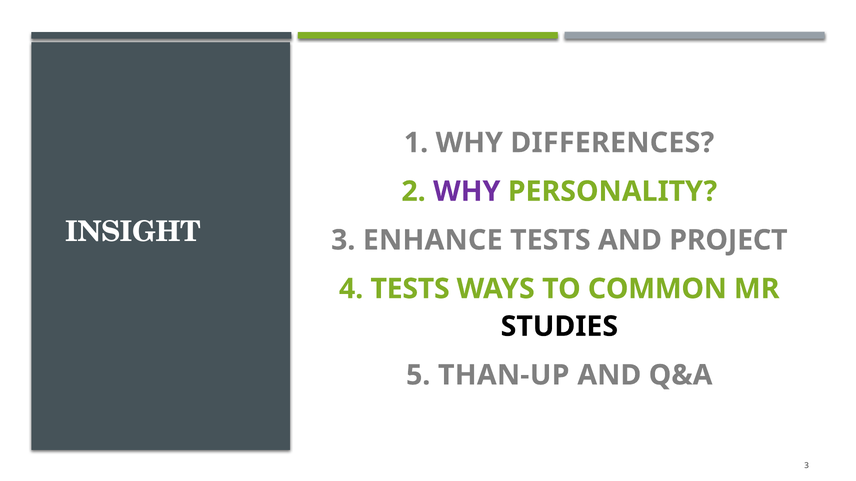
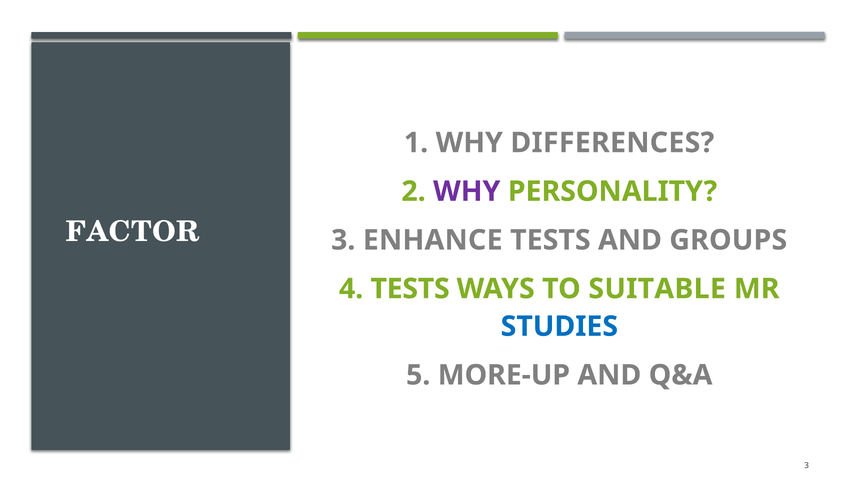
INSIGHT: INSIGHT -> FACTOR
PROJECT: PROJECT -> GROUPS
COMMON: COMMON -> SUITABLE
STUDIES colour: black -> blue
THAN-UP: THAN-UP -> MORE-UP
